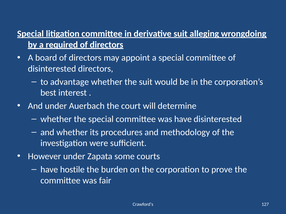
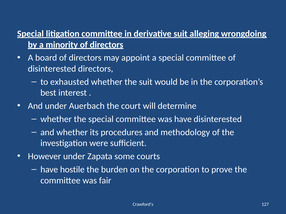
required: required -> minority
advantage: advantage -> exhausted
